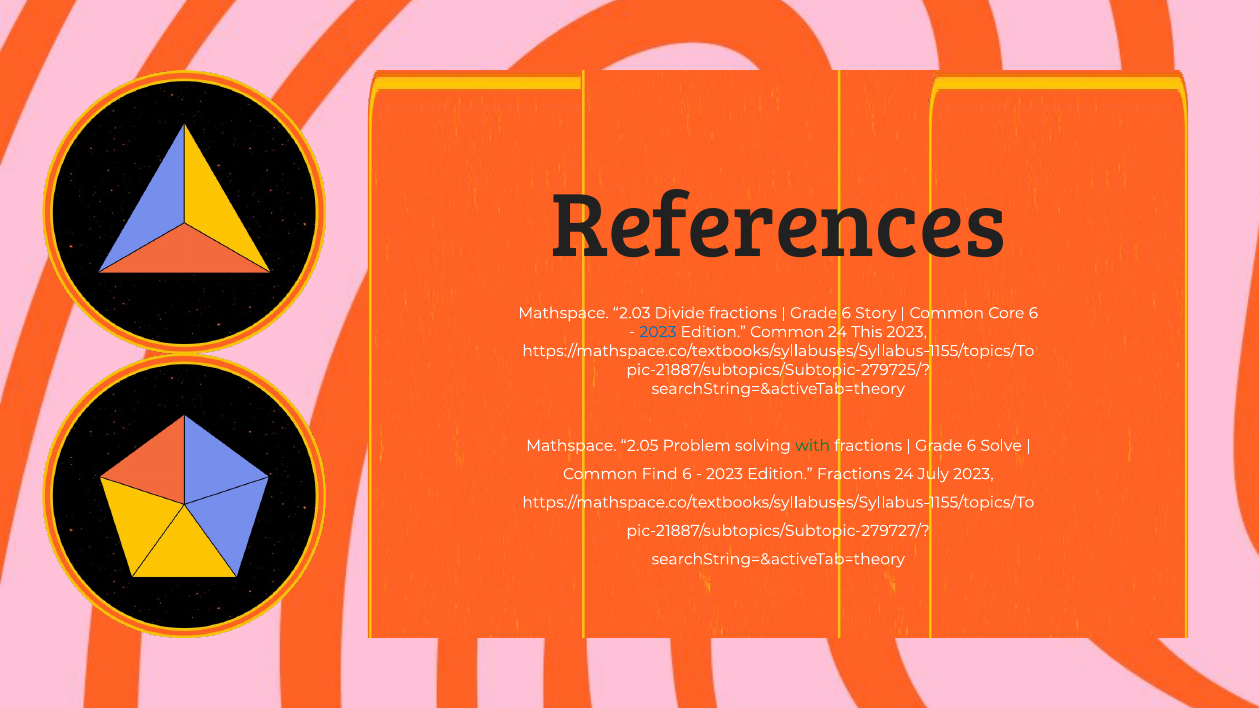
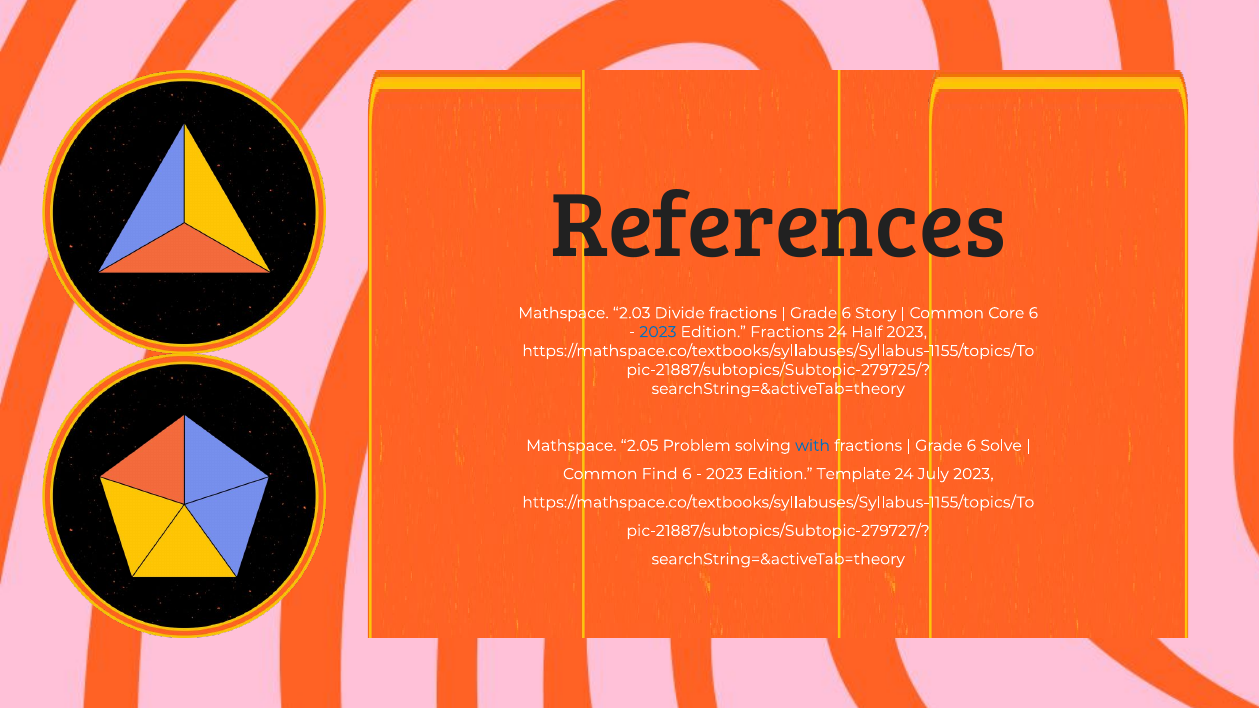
Edition Common: Common -> Fractions
This: This -> Half
with colour: green -> blue
Edition Fractions: Fractions -> Template
